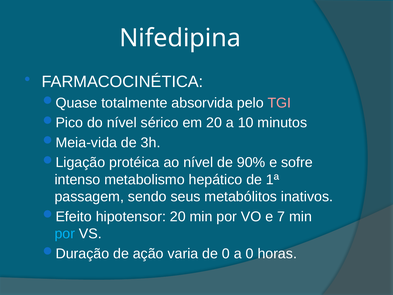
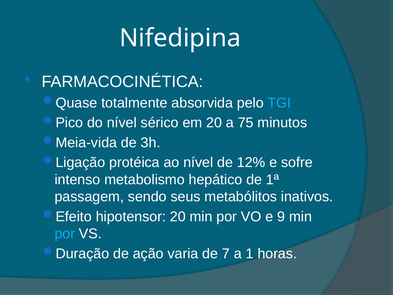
TGI colour: pink -> light blue
10: 10 -> 75
90%: 90% -> 12%
7: 7 -> 9
de 0: 0 -> 7
a 0: 0 -> 1
